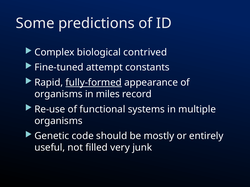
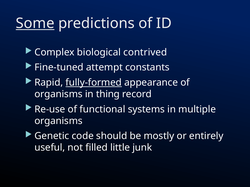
Some underline: none -> present
miles: miles -> thing
very: very -> little
